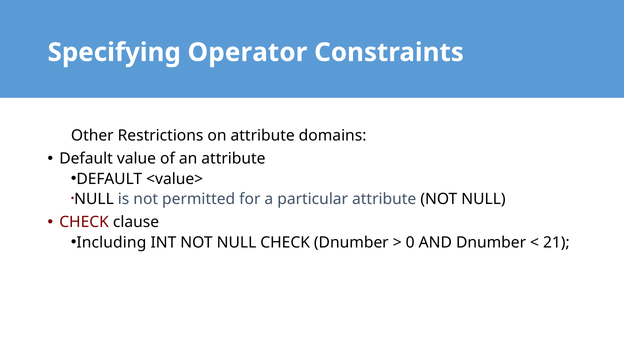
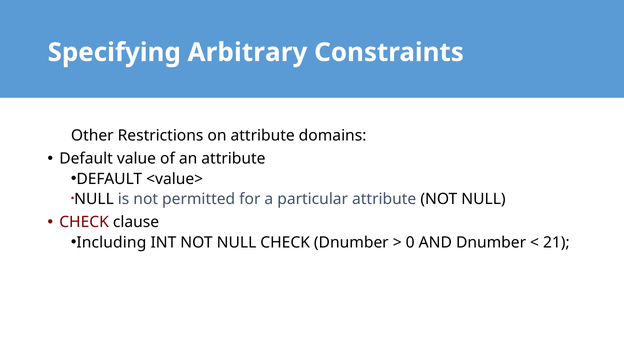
Operator: Operator -> Arbitrary
